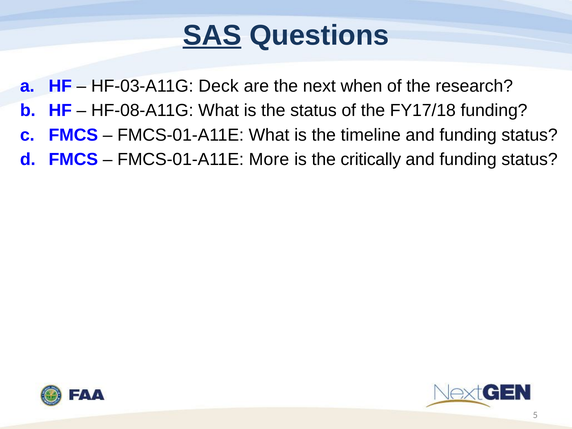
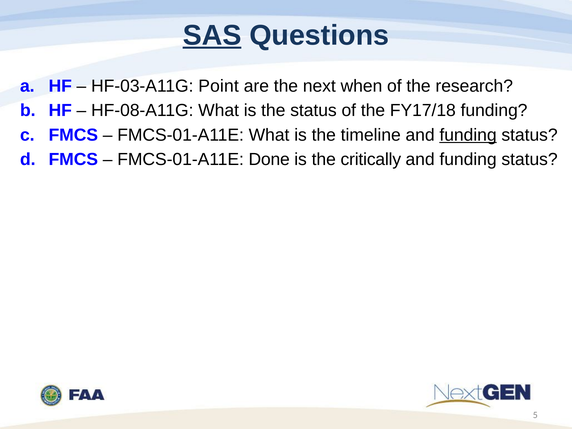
Deck: Deck -> Point
funding at (468, 135) underline: none -> present
More: More -> Done
